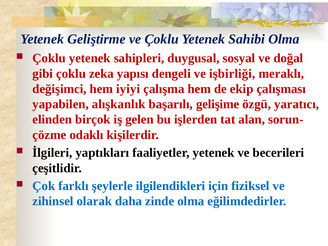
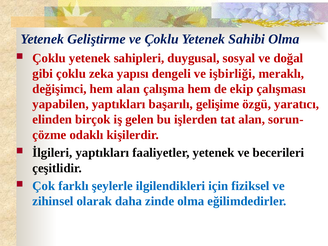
hem iyiyi: iyiyi -> alan
yapabilen alışkanlık: alışkanlık -> yaptıkları
